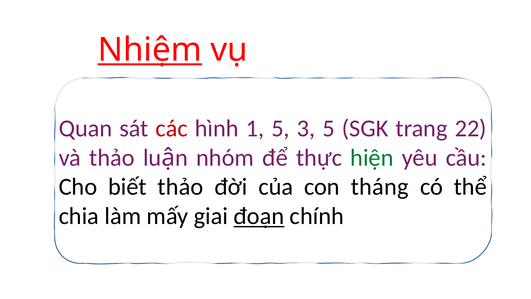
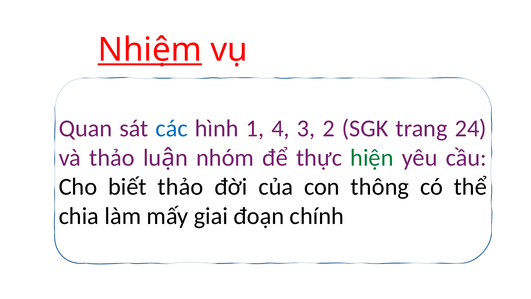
các colour: red -> blue
1 5: 5 -> 4
3 5: 5 -> 2
22: 22 -> 24
tháng: tháng -> thông
đoạn underline: present -> none
